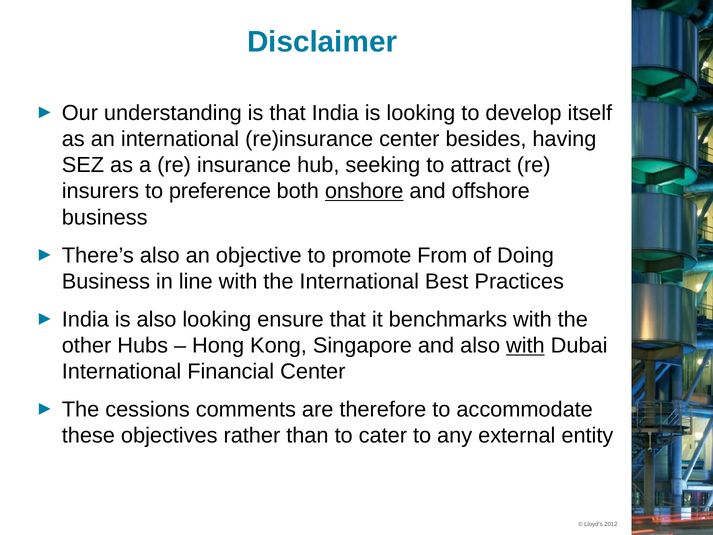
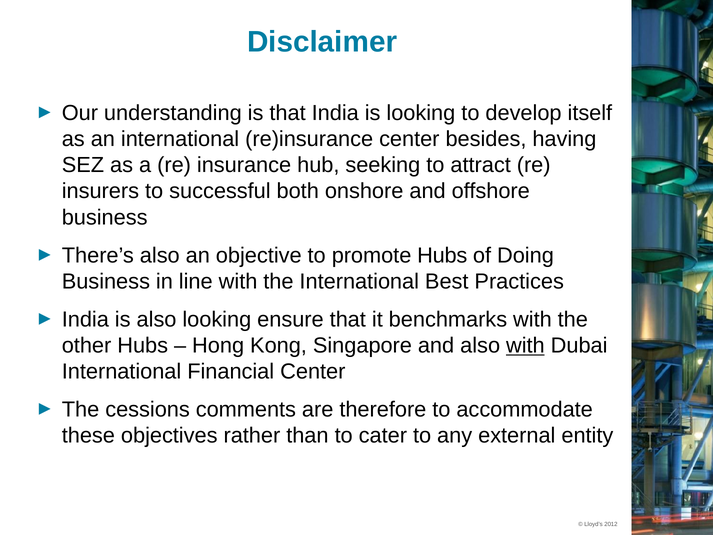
preference: preference -> successful
onshore underline: present -> none
promote From: From -> Hubs
